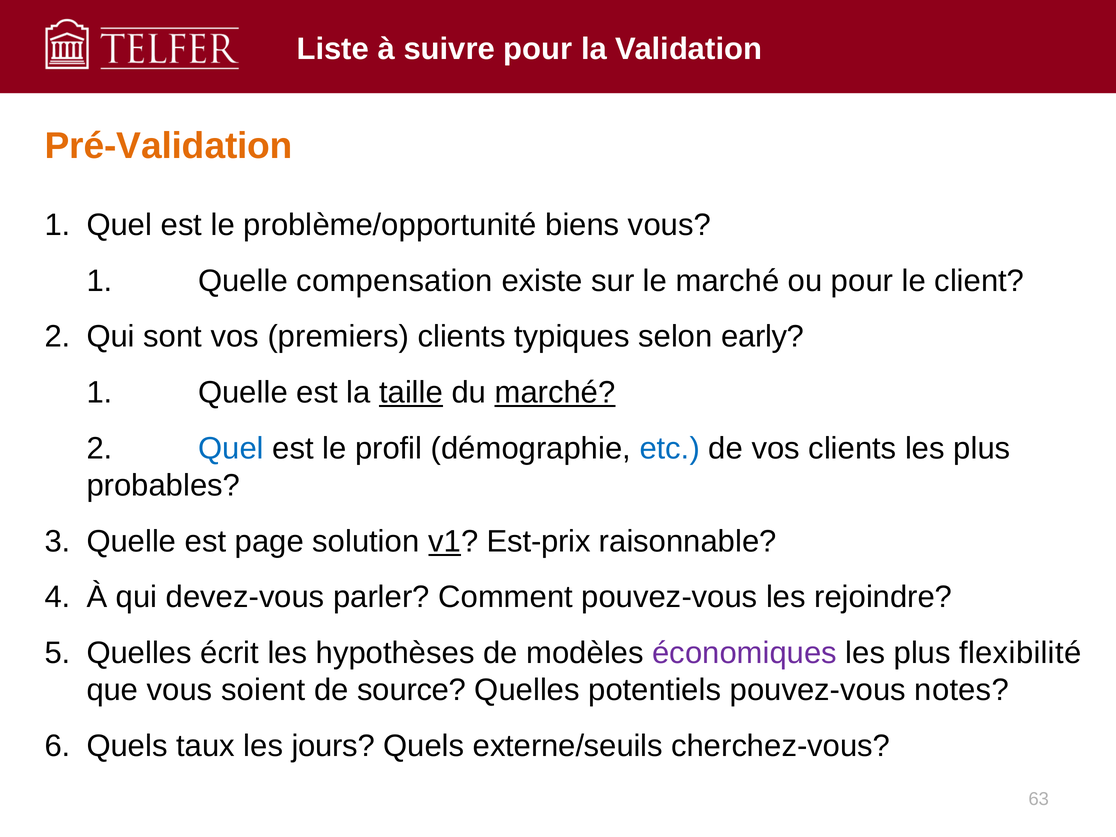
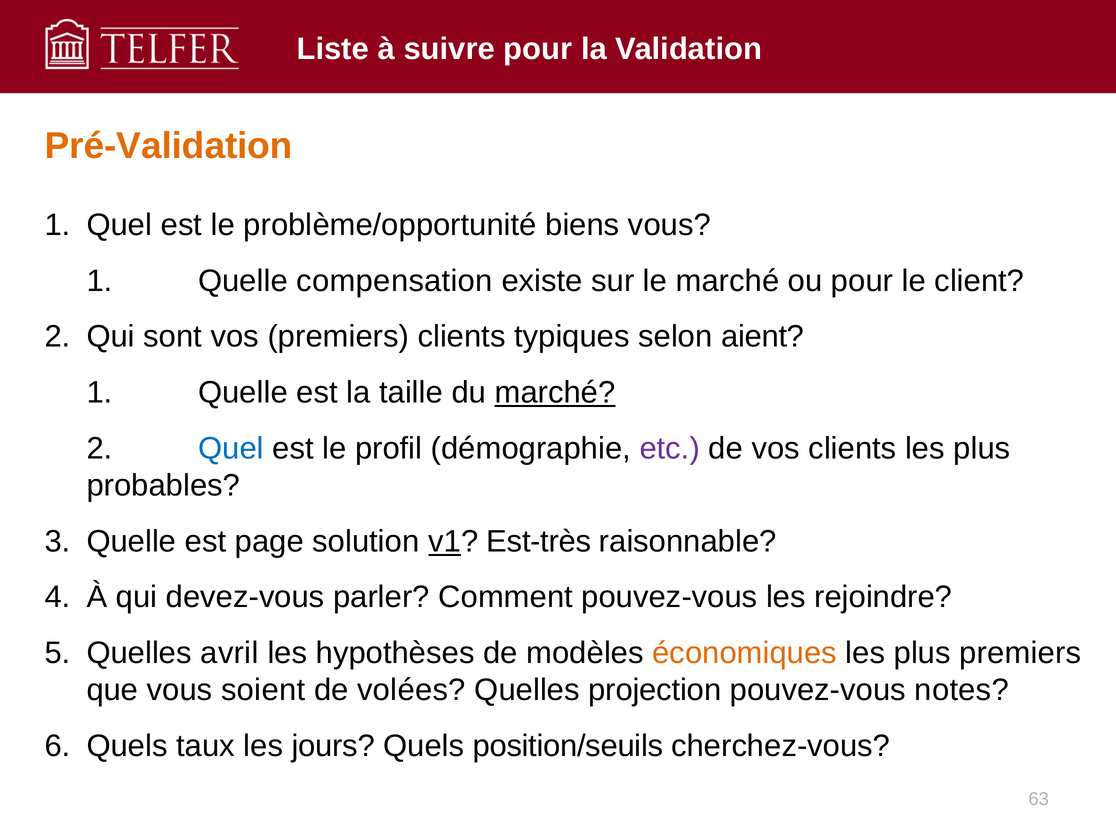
early: early -> aient
taille underline: present -> none
etc colour: blue -> purple
Est-prix: Est-prix -> Est-très
écrit: écrit -> avril
économiques colour: purple -> orange
plus flexibilité: flexibilité -> premiers
source: source -> volées
potentiels: potentiels -> projection
externe/seuils: externe/seuils -> position/seuils
